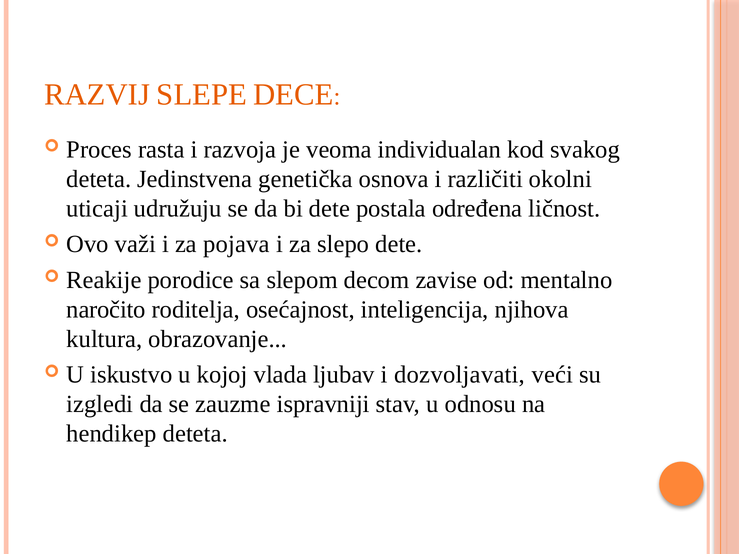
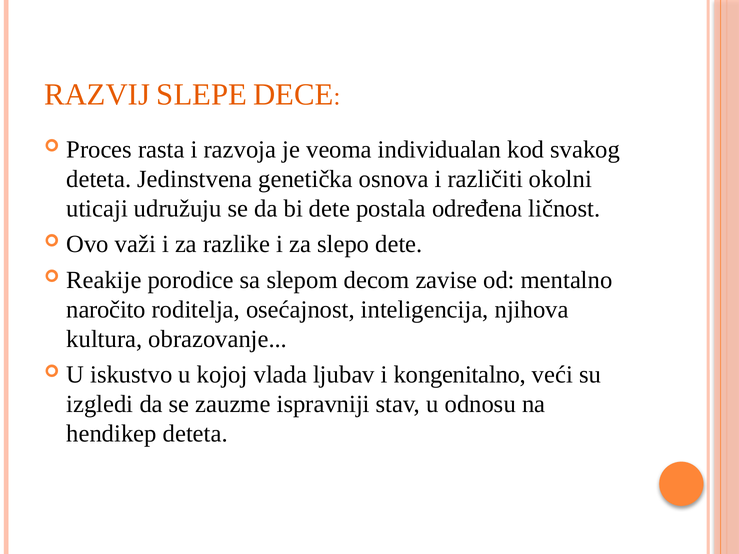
pojava: pojava -> razlike
dozvoljavati: dozvoljavati -> kongenitalno
